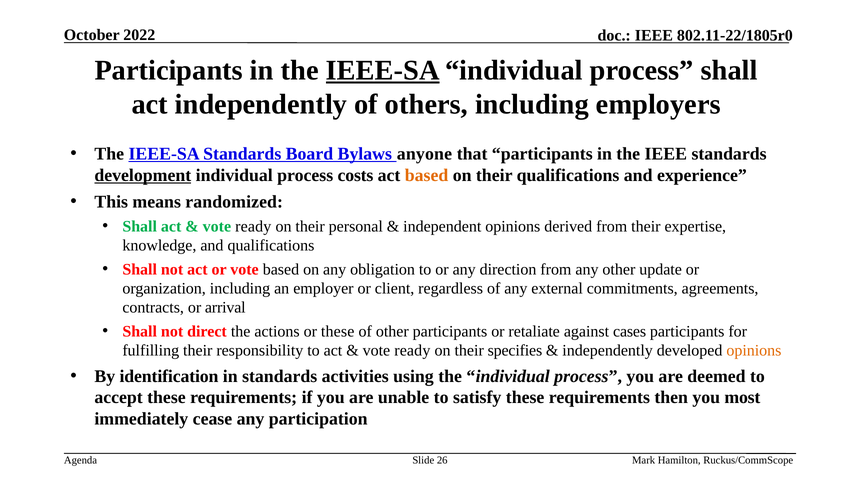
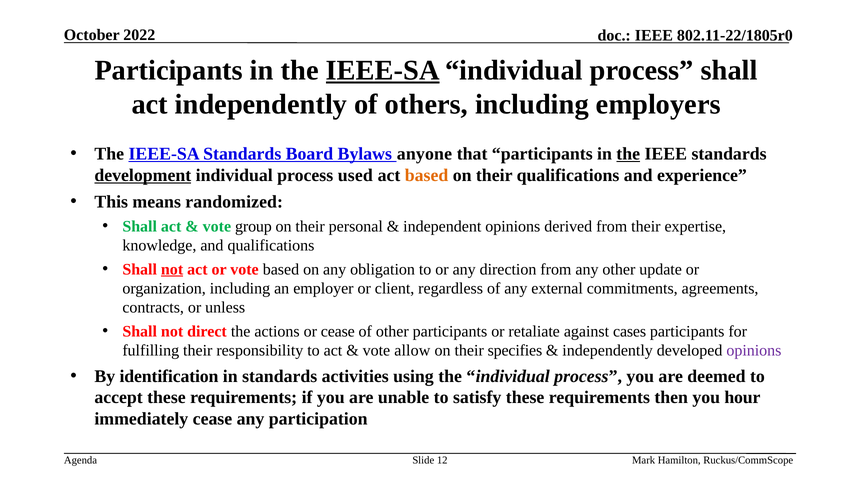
the at (628, 154) underline: none -> present
costs: costs -> used
ready at (253, 226): ready -> group
not at (172, 269) underline: none -> present
arrival: arrival -> unless
or these: these -> cease
ready at (412, 350): ready -> allow
opinions at (754, 350) colour: orange -> purple
most: most -> hour
26: 26 -> 12
